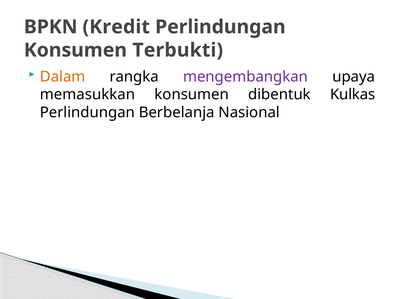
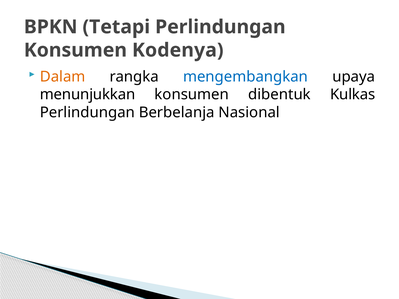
Kredit: Kredit -> Tetapi
Terbukti: Terbukti -> Kodenya
mengembangkan colour: purple -> blue
memasukkan: memasukkan -> menunjukkan
